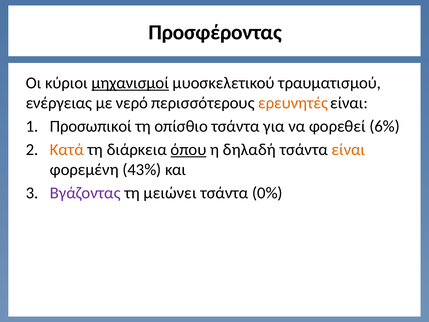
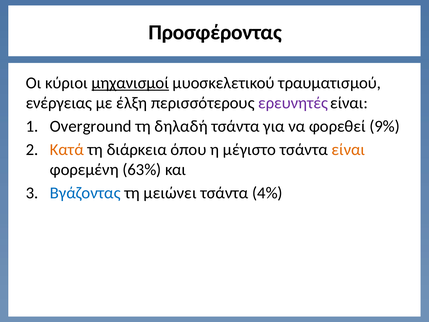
νερό: νερό -> έλξη
ερευνητές colour: orange -> purple
Προσωπικοί: Προσωπικοί -> Overground
οπίσθιο: οπίσθιο -> δηλαδή
6%: 6% -> 9%
όπου underline: present -> none
δηλαδή: δηλαδή -> μέγιστο
43%: 43% -> 63%
Βγάζοντας colour: purple -> blue
0%: 0% -> 4%
